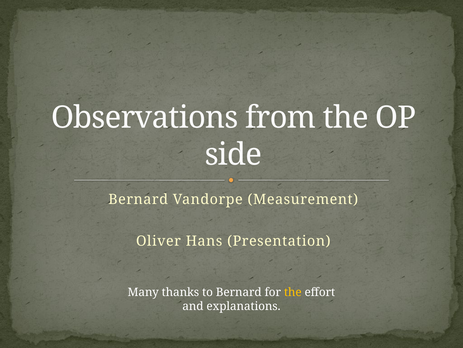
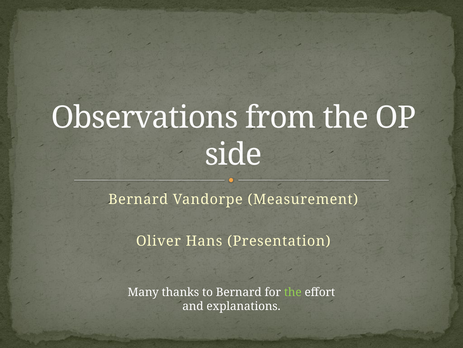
the at (293, 292) colour: yellow -> light green
